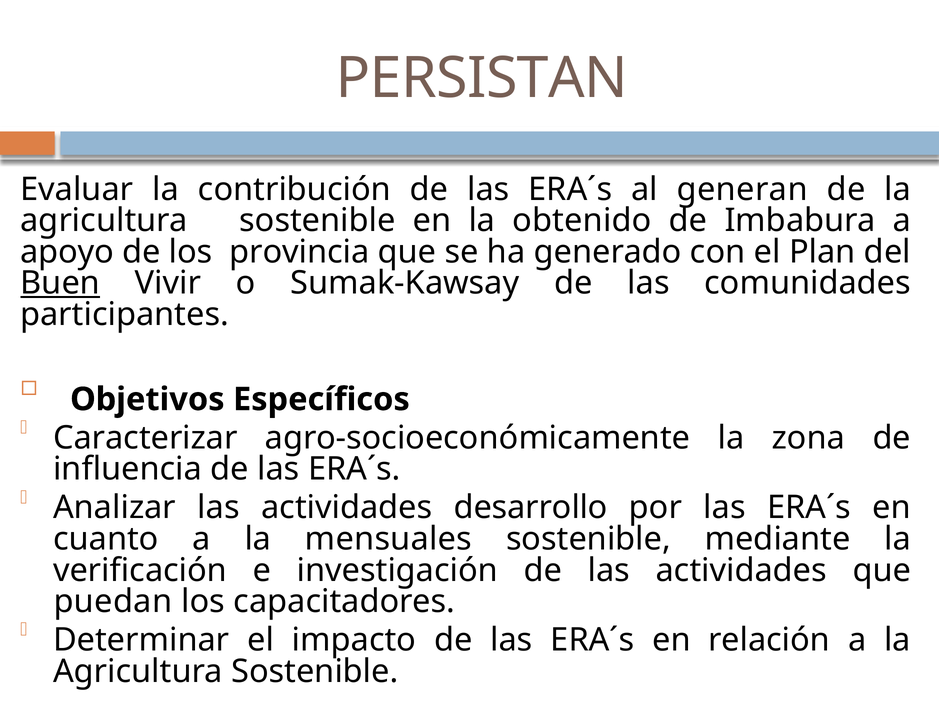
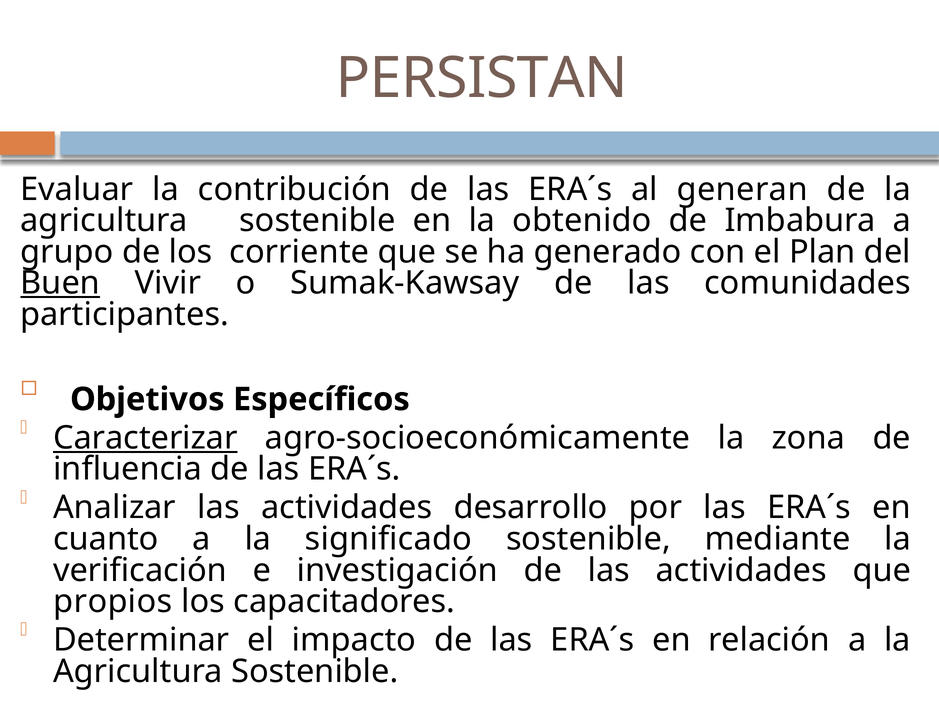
apoyo: apoyo -> grupo
provincia: provincia -> corriente
Caracterizar underline: none -> present
mensuales: mensuales -> significado
puedan: puedan -> propios
